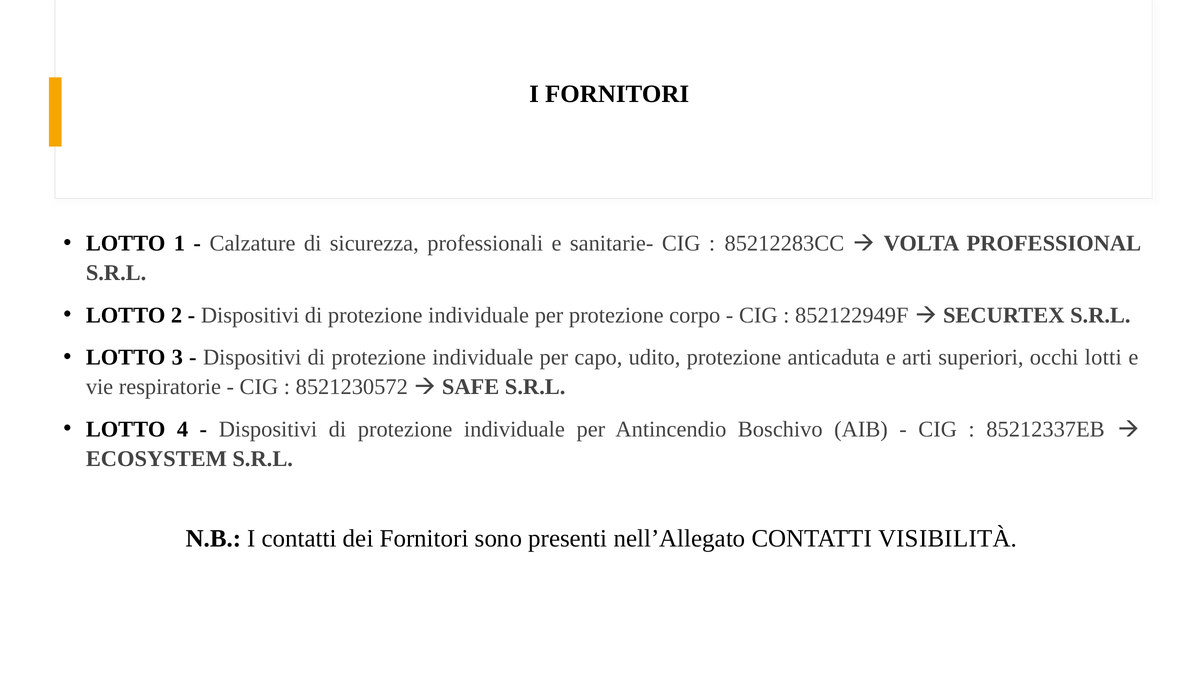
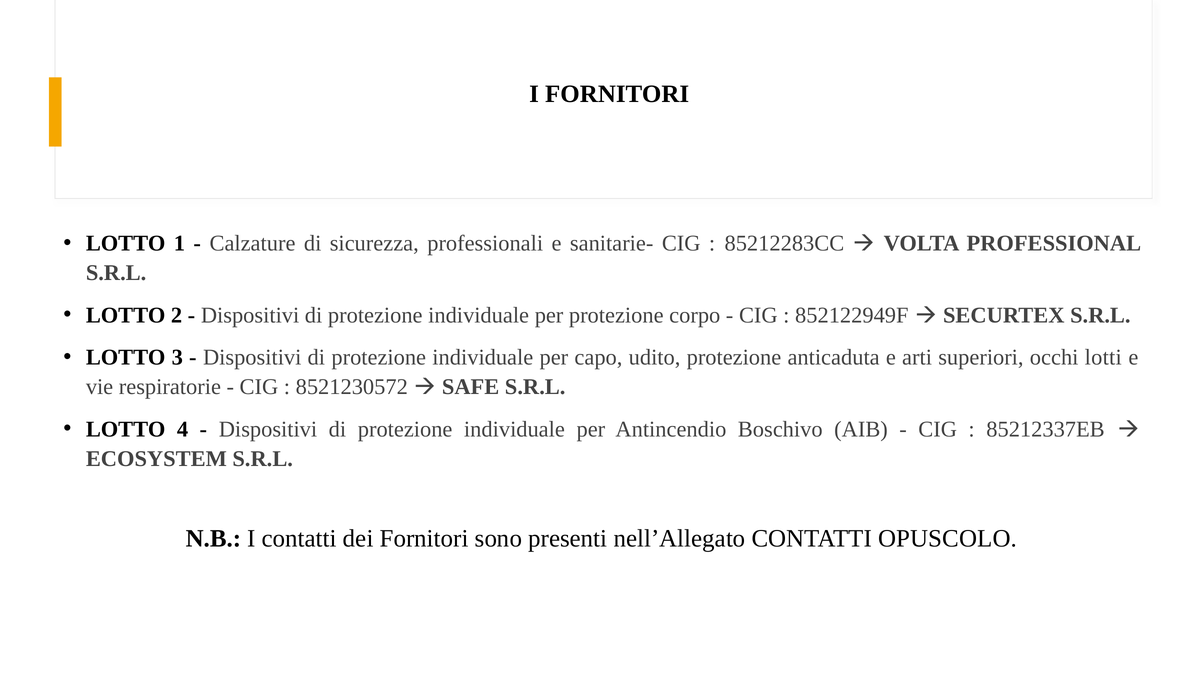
VISIBILITÀ: VISIBILITÀ -> OPUSCOLO
